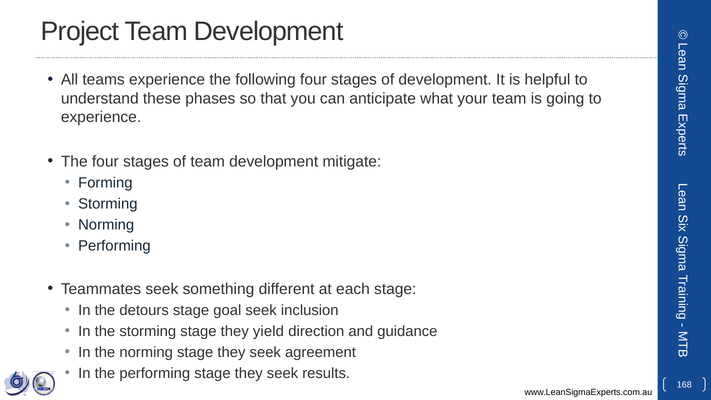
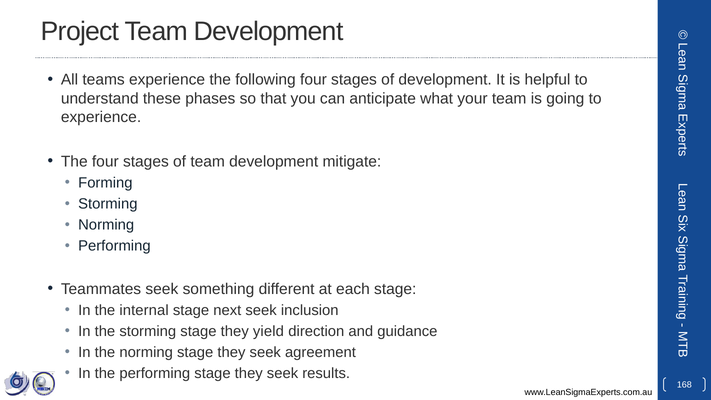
detours: detours -> internal
goal: goal -> next
